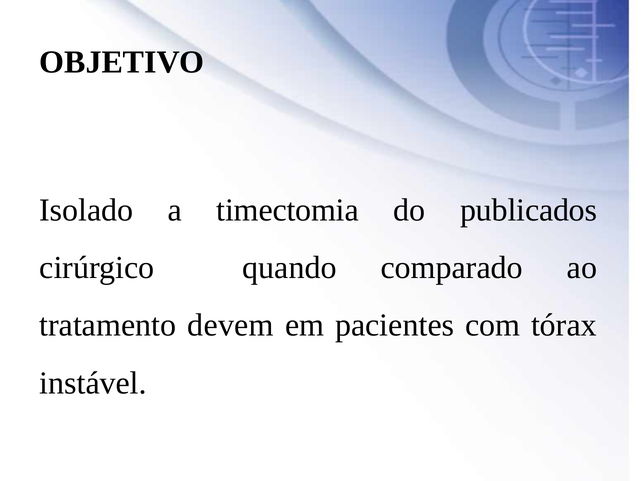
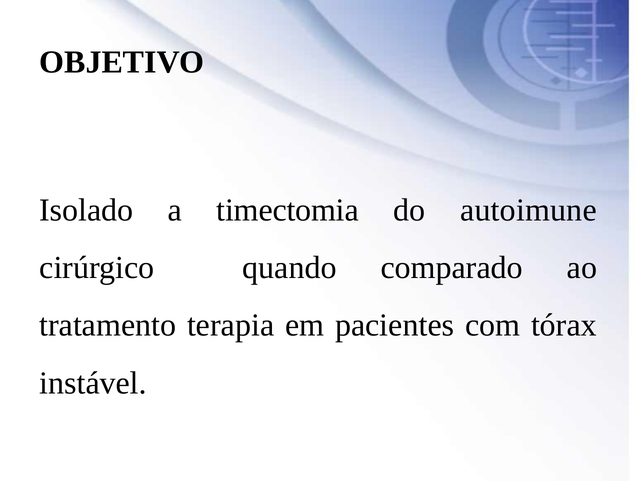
publicados: publicados -> autoimune
devem: devem -> terapia
